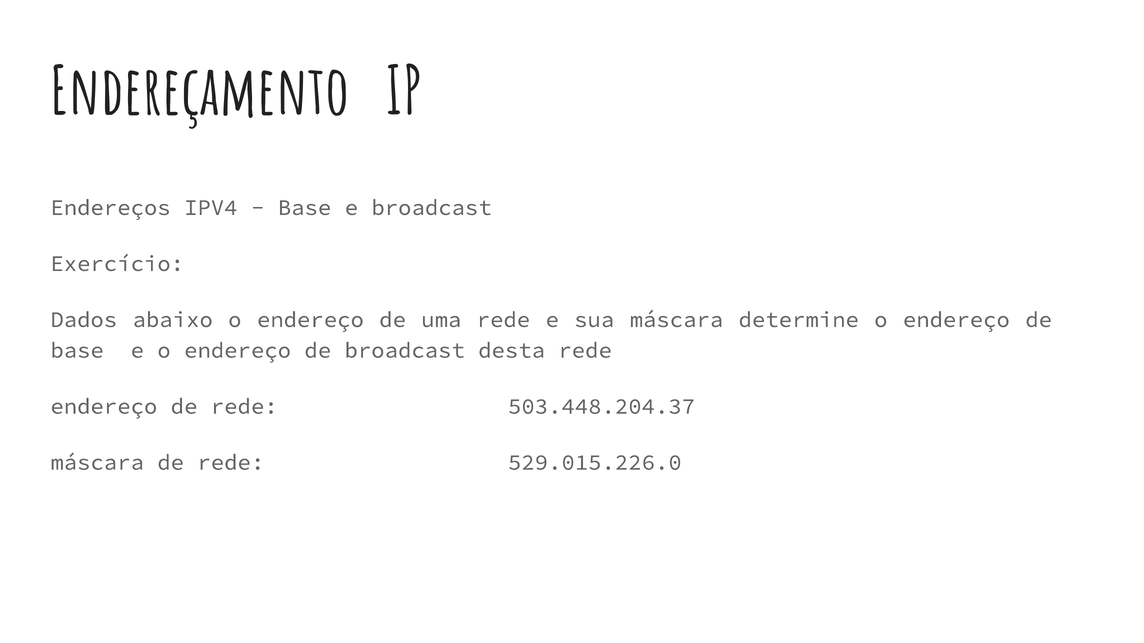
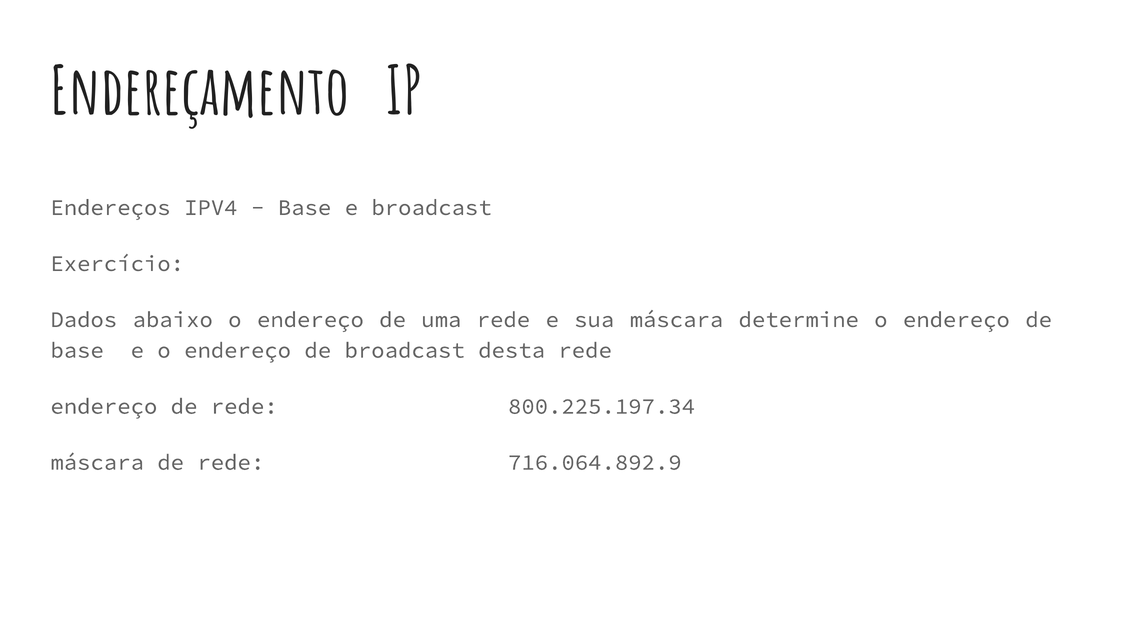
503.448.204.37: 503.448.204.37 -> 800.225.197.34
529.015.226.0: 529.015.226.0 -> 716.064.892.9
